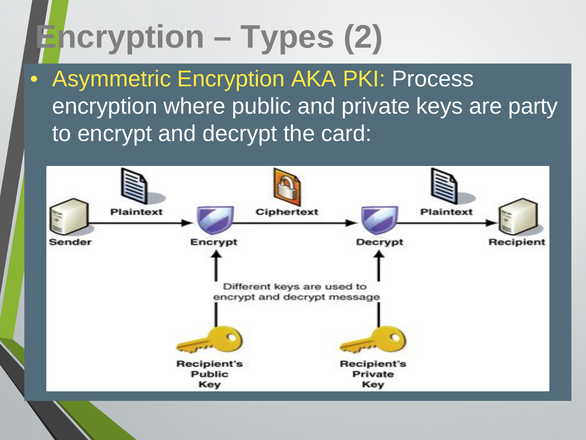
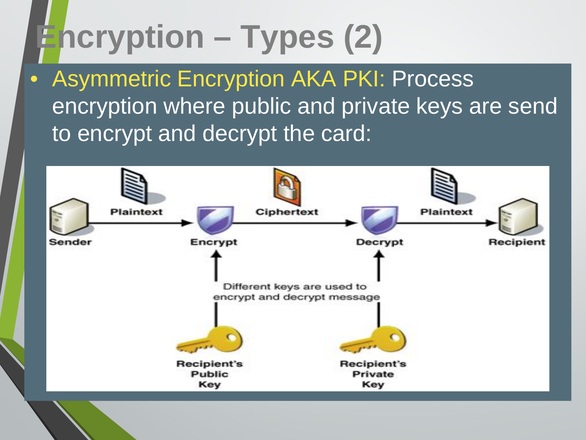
party: party -> send
